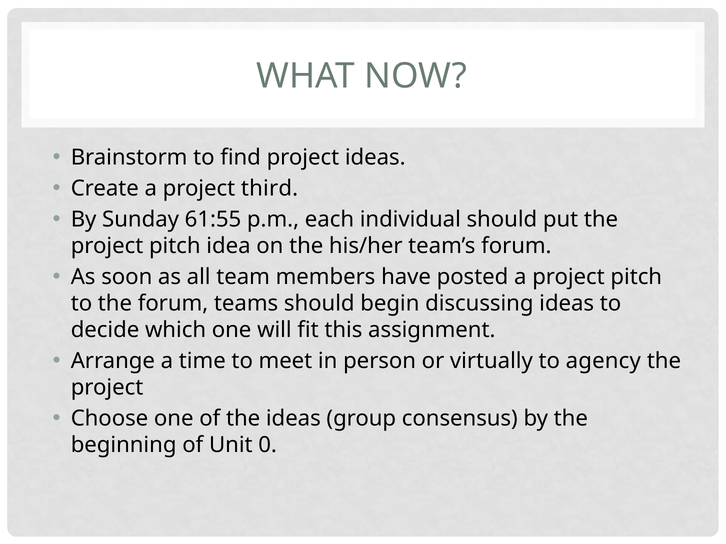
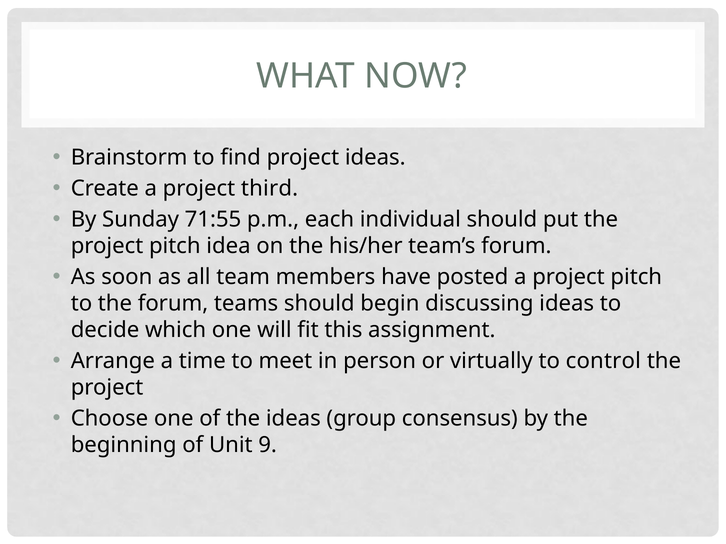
61:55: 61:55 -> 71:55
agency: agency -> control
0: 0 -> 9
